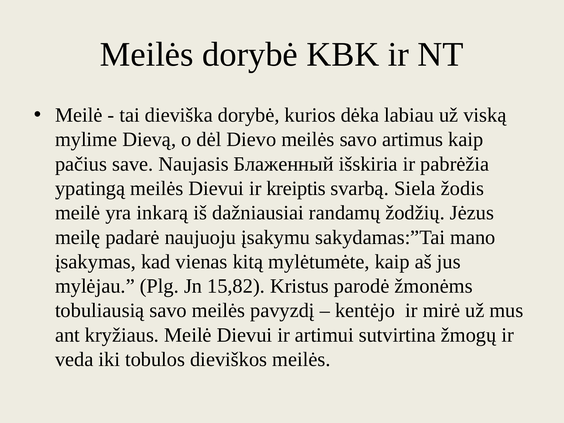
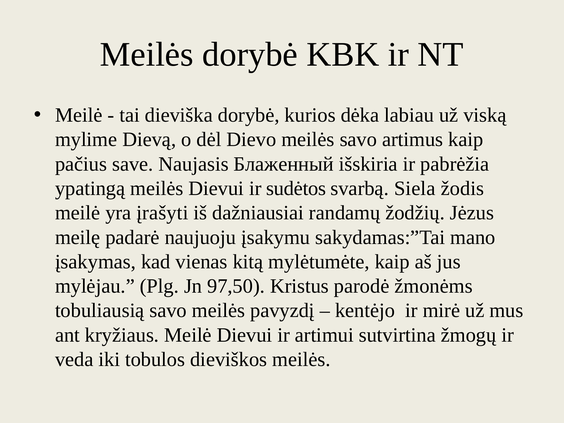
kreiptis: kreiptis -> sudėtos
inkarą: inkarą -> įrašyti
15,82: 15,82 -> 97,50
